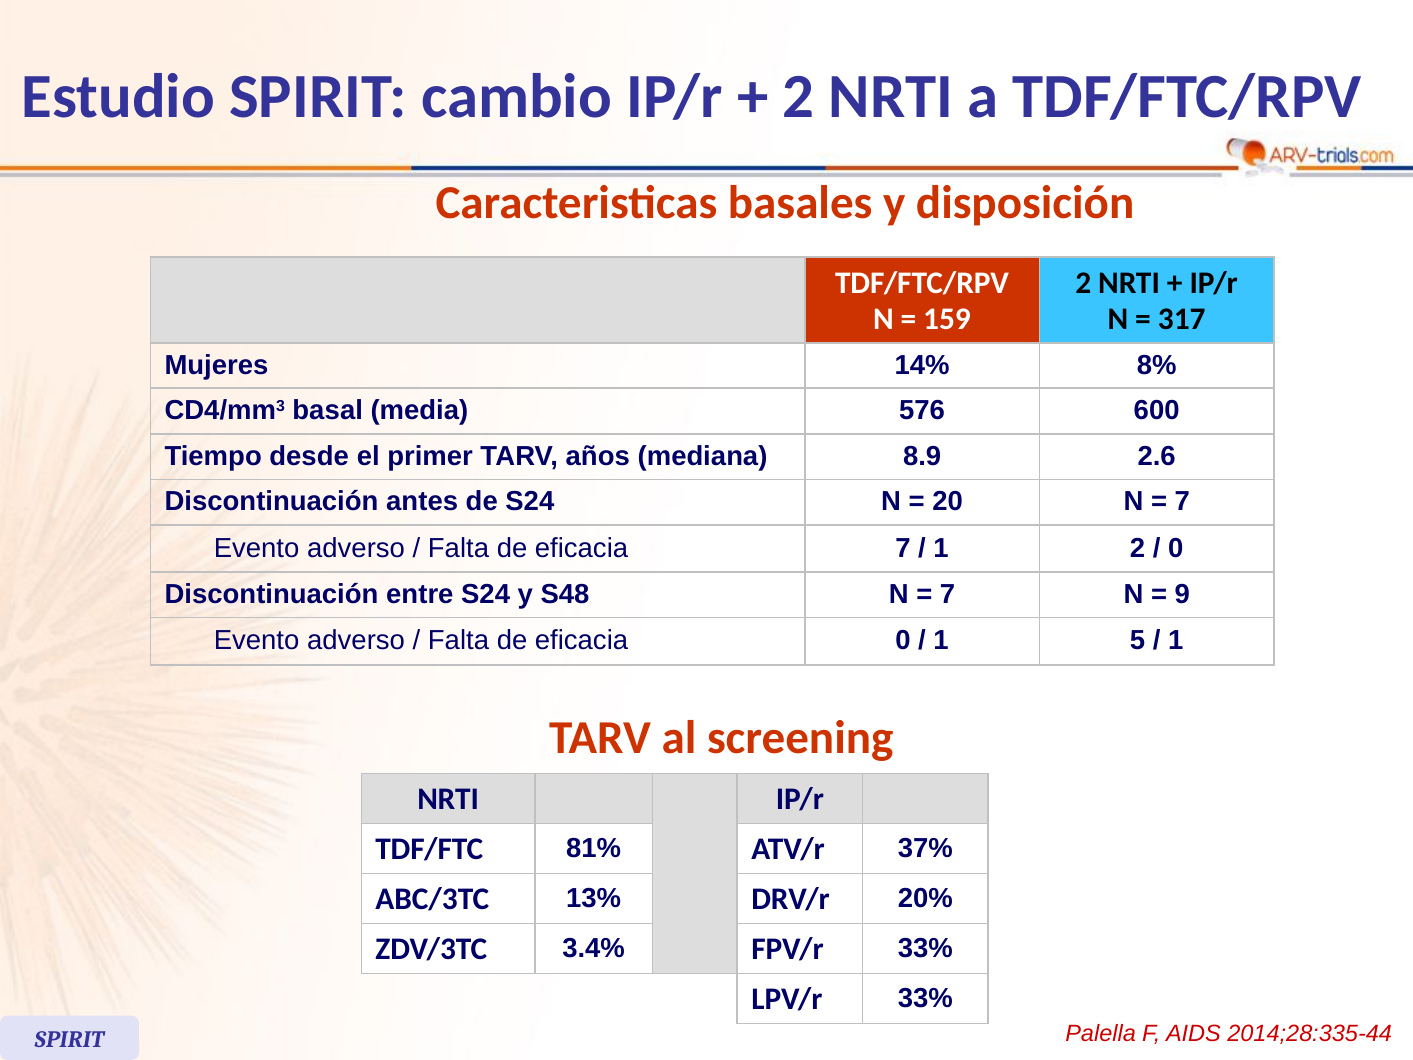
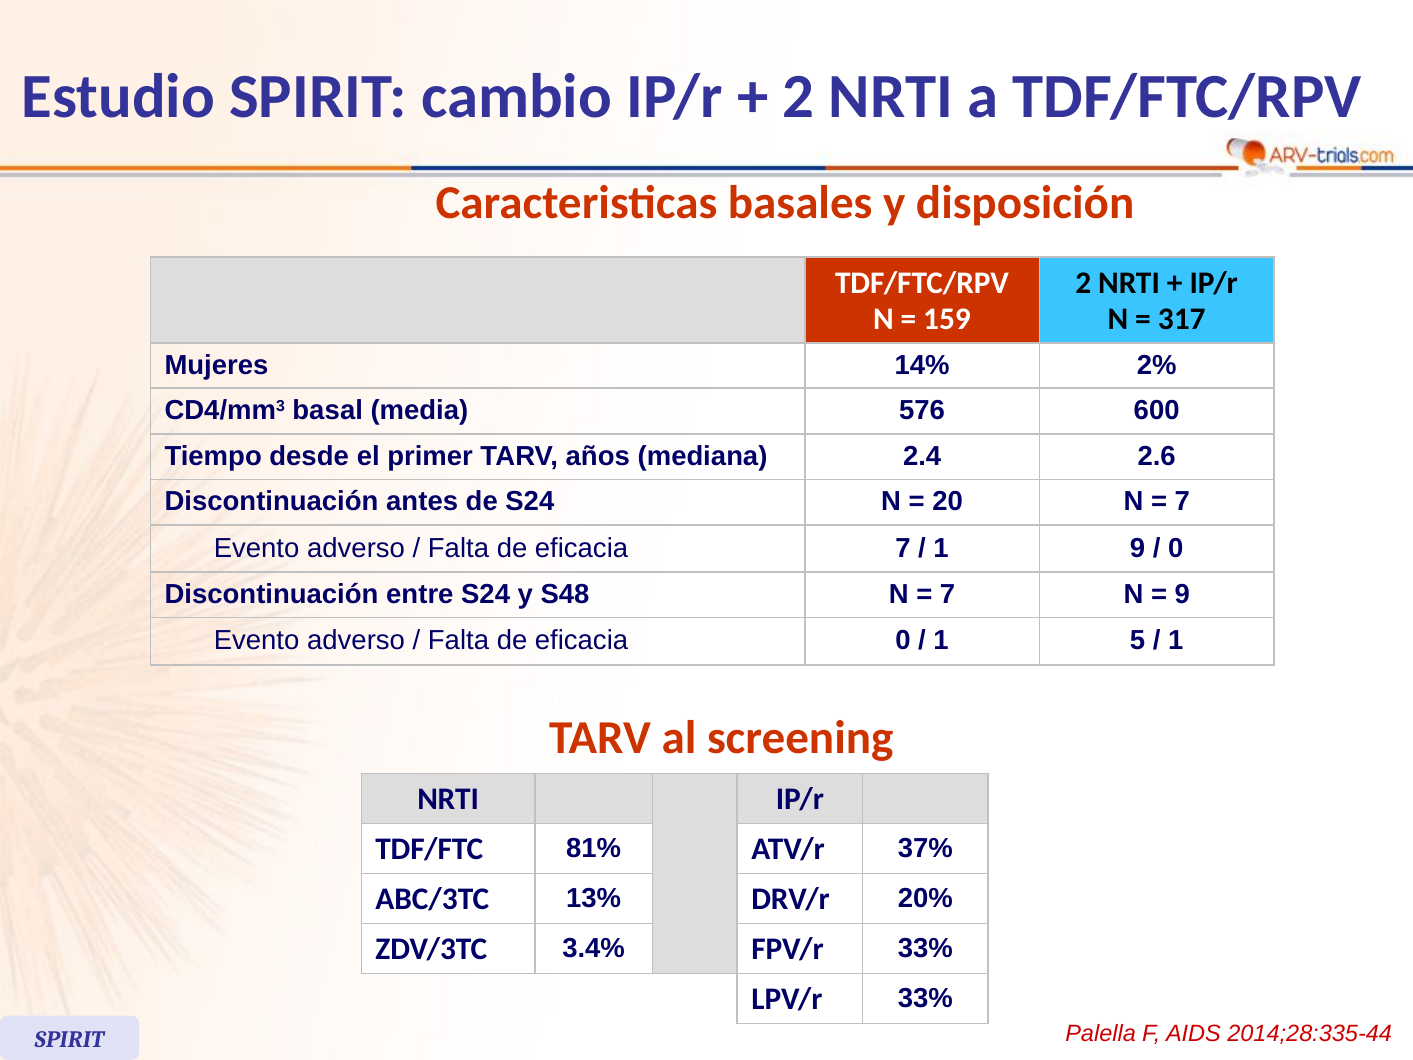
8%: 8% -> 2%
8.9: 8.9 -> 2.4
1 2: 2 -> 9
